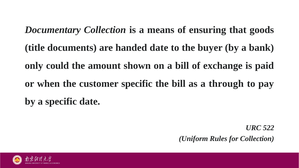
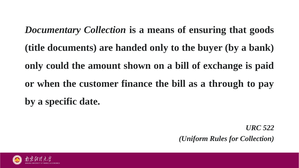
handed date: date -> only
customer specific: specific -> finance
